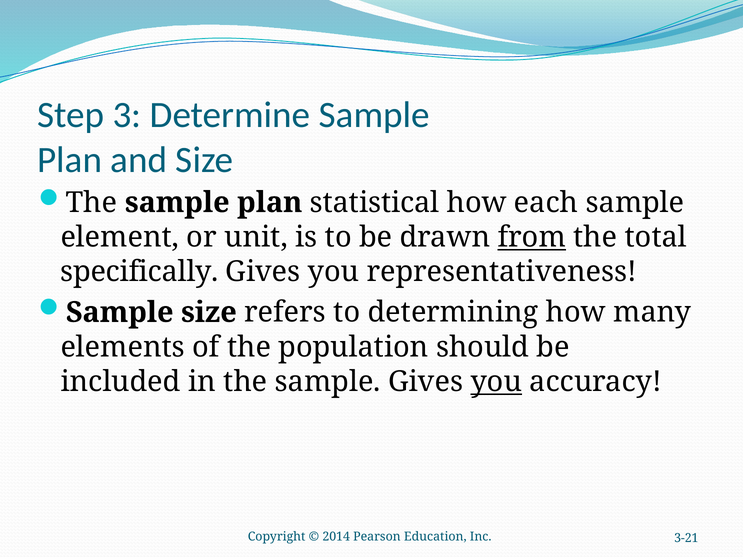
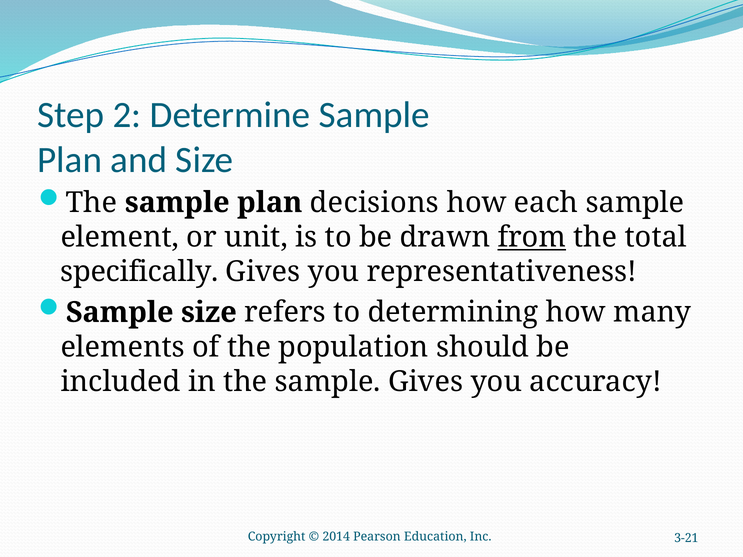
3: 3 -> 2
statistical: statistical -> decisions
you at (496, 382) underline: present -> none
